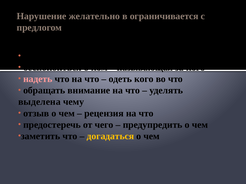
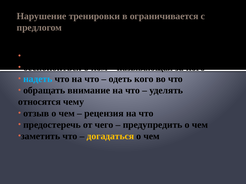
желательно: желательно -> тренировки
надеть colour: pink -> light blue
выделена: выделена -> относятся
